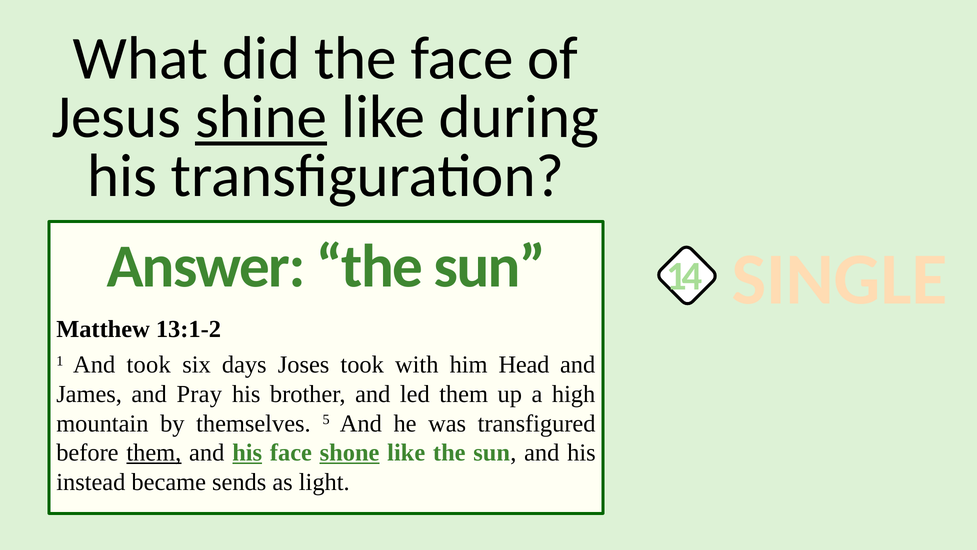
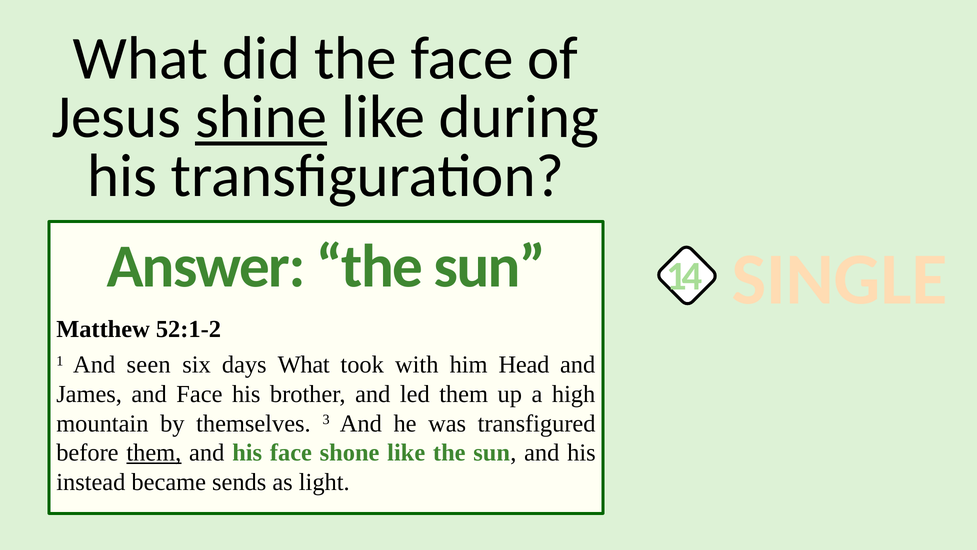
13:1-2: 13:1-2 -> 52:1-2
And took: took -> seen
days Joses: Joses -> What
and Pray: Pray -> Face
5: 5 -> 3
his at (247, 452) underline: present -> none
shone underline: present -> none
